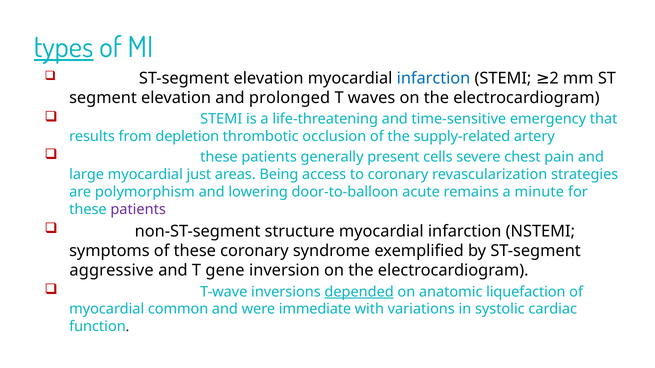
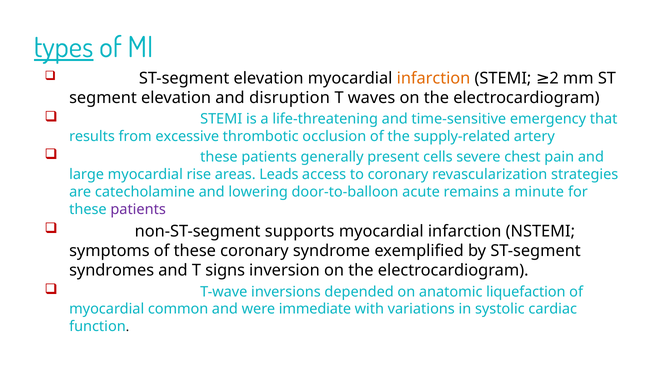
infarction at (434, 78) colour: blue -> orange
prolonged: prolonged -> disruption
depletion: depletion -> excessive
just: just -> rise
Being: Being -> Leads
polymorphism: polymorphism -> catecholamine
structure: structure -> supports
aggressive: aggressive -> syndromes
gene: gene -> signs
depended underline: present -> none
